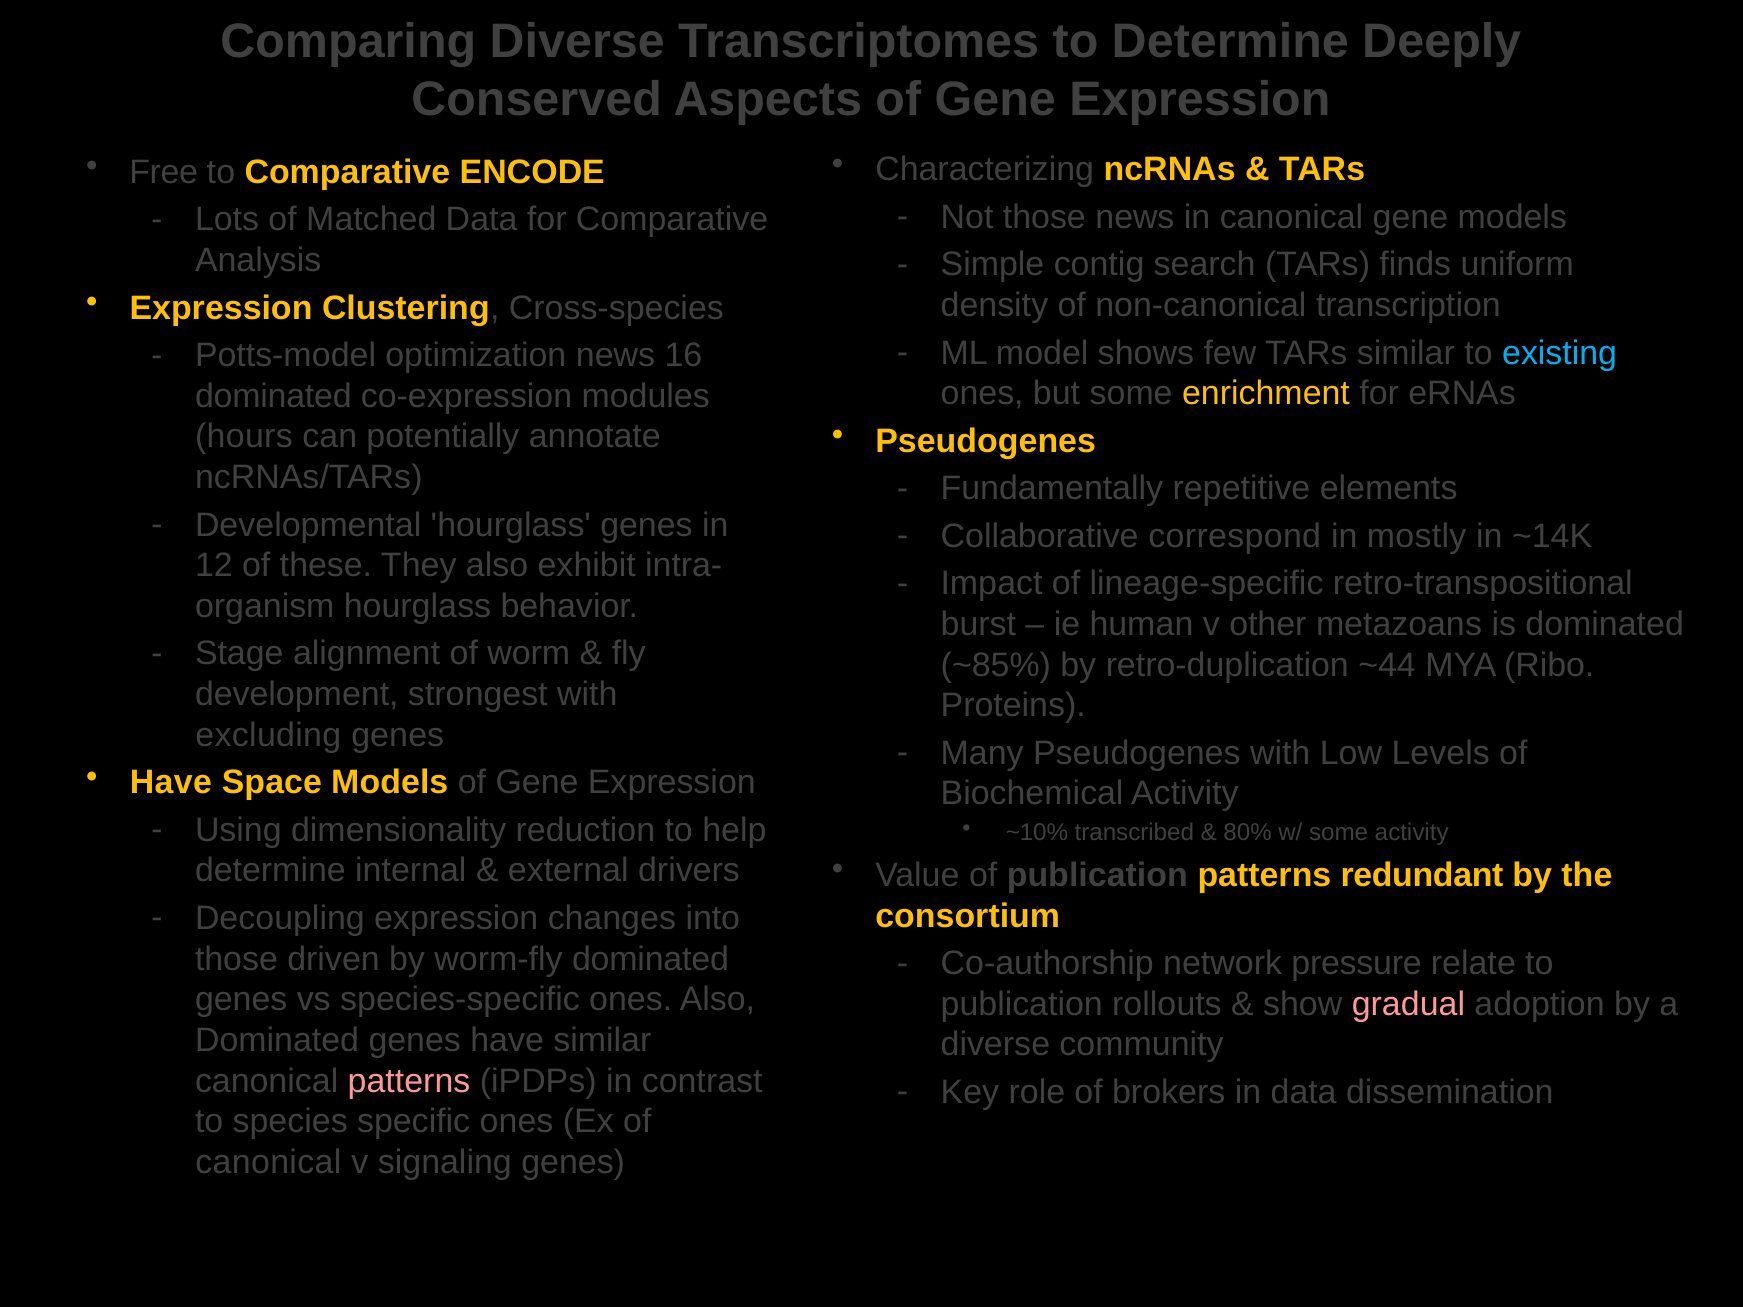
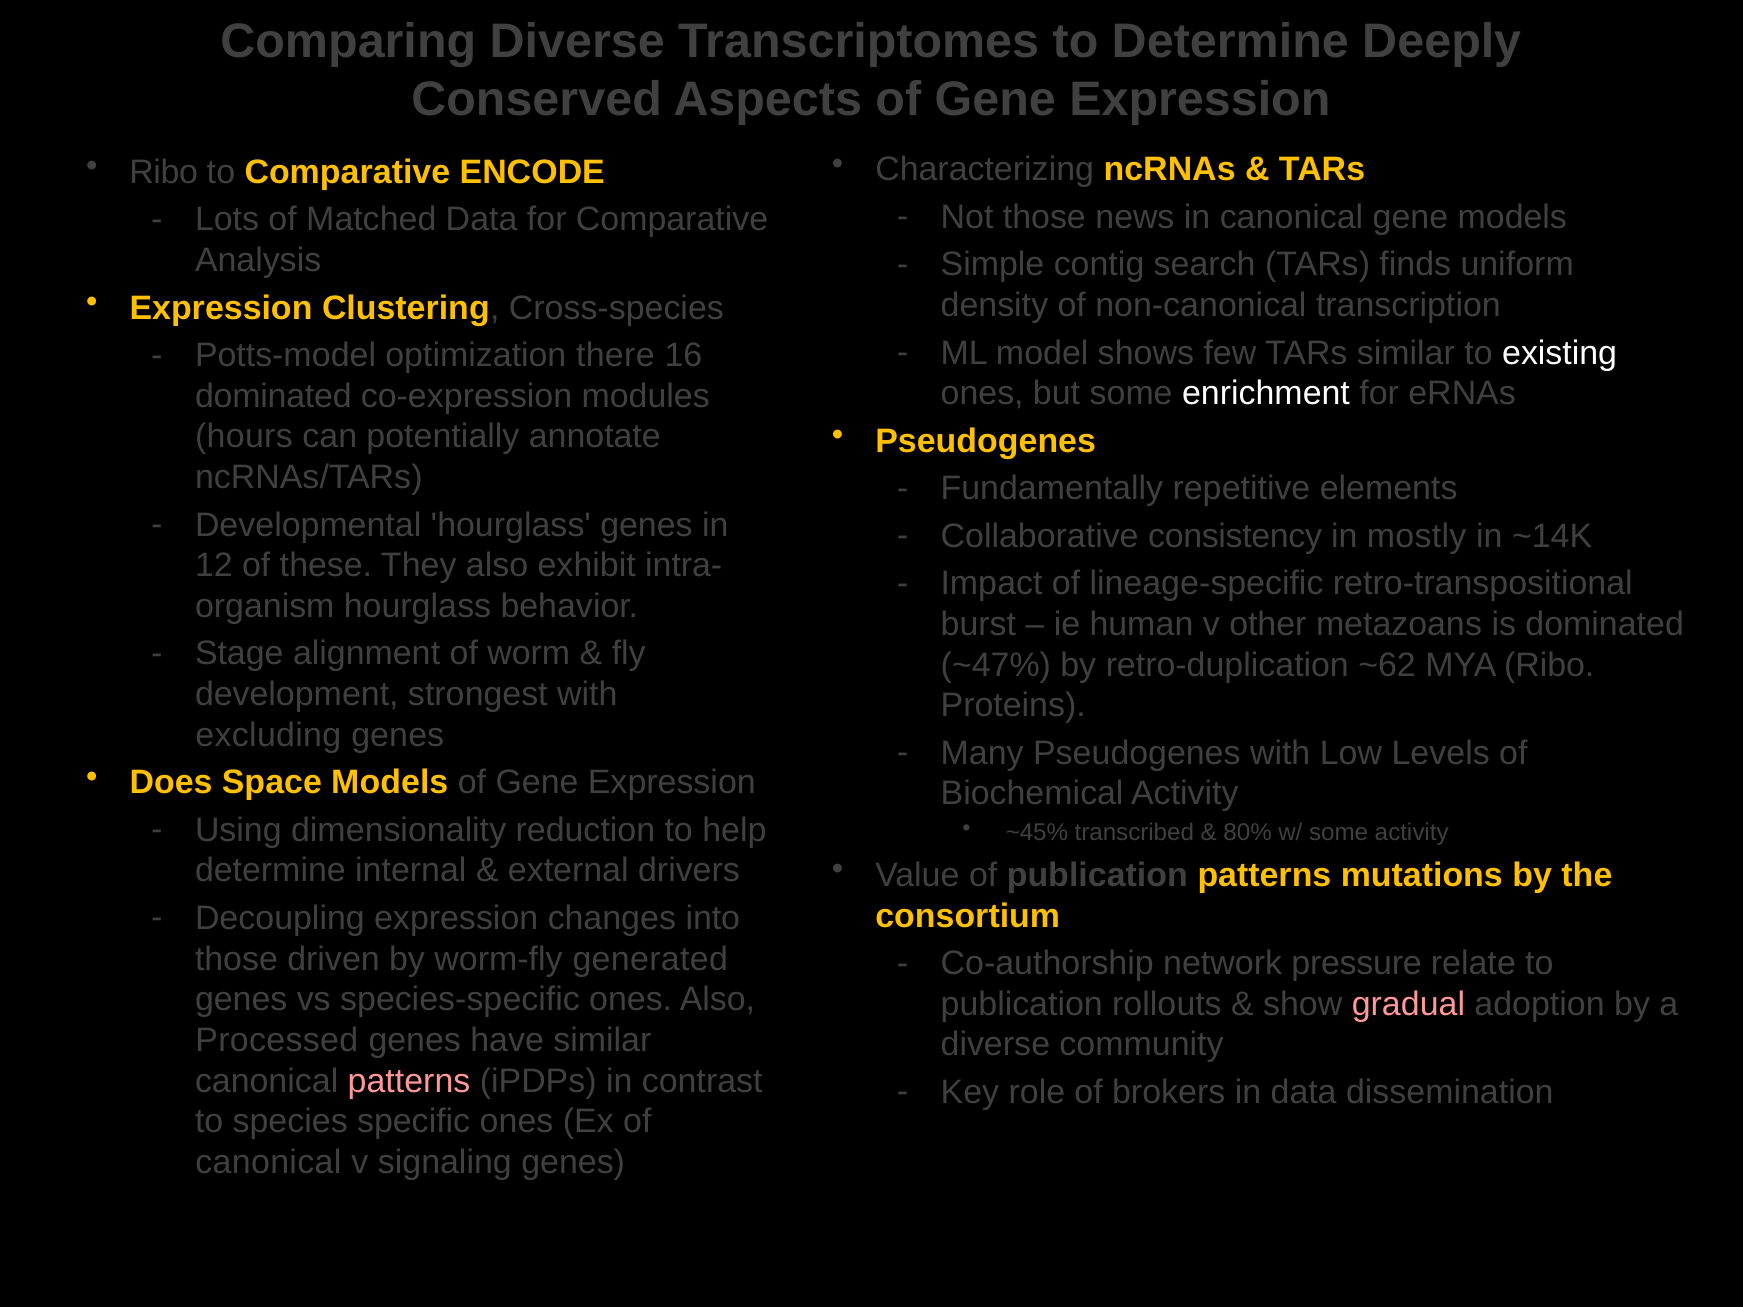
Free at (164, 172): Free -> Ribo
existing colour: light blue -> white
optimization news: news -> there
enrichment colour: yellow -> white
correspond: correspond -> consistency
~85%: ~85% -> ~47%
~44: ~44 -> ~62
Have at (171, 783): Have -> Does
~10%: ~10% -> ~45%
redundant: redundant -> mutations
worm-fly dominated: dominated -> generated
Dominated at (277, 1041): Dominated -> Processed
